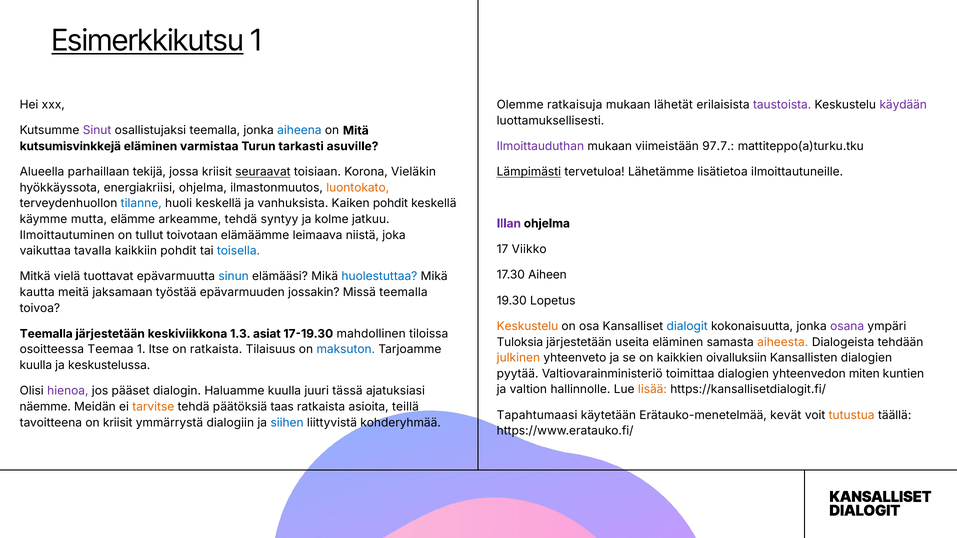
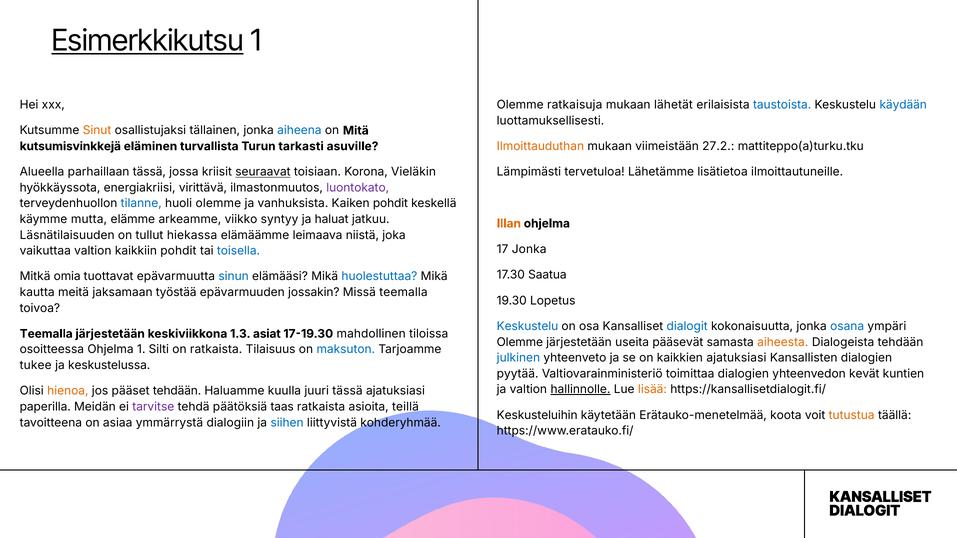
taustoista colour: purple -> blue
käydään colour: purple -> blue
Sinut colour: purple -> orange
osallistujaksi teemalla: teemalla -> tällainen
varmistaa: varmistaa -> turvallista
Ilmoittauduthan colour: purple -> orange
97.7: 97.7 -> 27.2
parhaillaan tekijä: tekijä -> tässä
Lämpimästi underline: present -> none
energiakriisi ohjelma: ohjelma -> virittävä
luontokato colour: orange -> purple
huoli keskellä: keskellä -> olemme
arkeamme tehdä: tehdä -> viikko
kolme: kolme -> haluat
Illan colour: purple -> orange
Ilmoittautuminen: Ilmoittautuminen -> Läsnätilaisuuden
toivotaan: toivotaan -> hiekassa
17 Viikko: Viikko -> Jonka
vaikuttaa tavalla: tavalla -> valtion
Aiheen: Aiheen -> Saatua
vielä: vielä -> omia
Keskustelu at (527, 327) colour: orange -> blue
osana colour: purple -> blue
Tuloksia at (520, 342): Tuloksia -> Olemme
useita eläminen: eläminen -> pääsevät
osoitteessa Teemaa: Teemaa -> Ohjelma
Itse: Itse -> Silti
julkinen colour: orange -> blue
kaikkien oivalluksiin: oivalluksiin -> ajatuksiasi
kuulla at (36, 366): kuulla -> tukee
miten: miten -> kevät
hallinnolle underline: none -> present
hienoa colour: purple -> orange
pääset dialogin: dialogin -> tehdään
näemme: näemme -> paperilla
tarvitse colour: orange -> purple
Tapahtumaasi: Tapahtumaasi -> Keskusteluihin
kevät: kevät -> koota
on kriisit: kriisit -> asiaa
